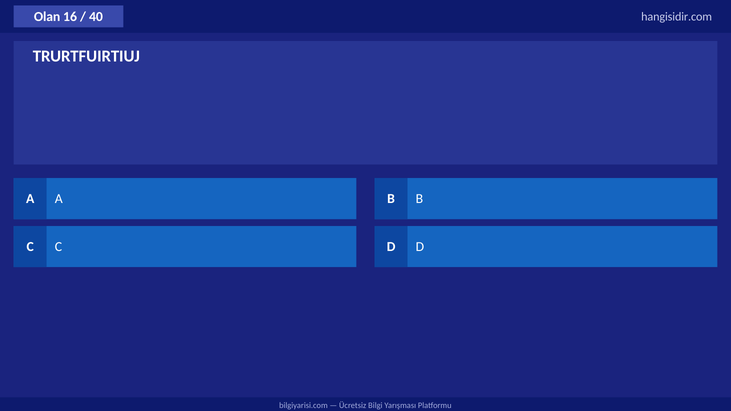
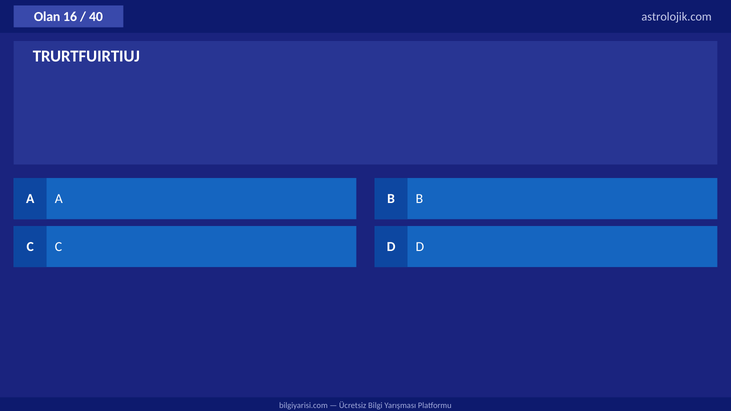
hangisidir.com: hangisidir.com -> astrolojik.com
